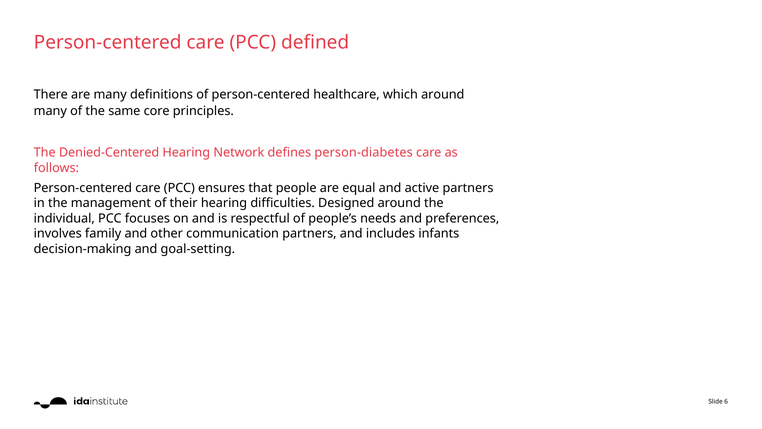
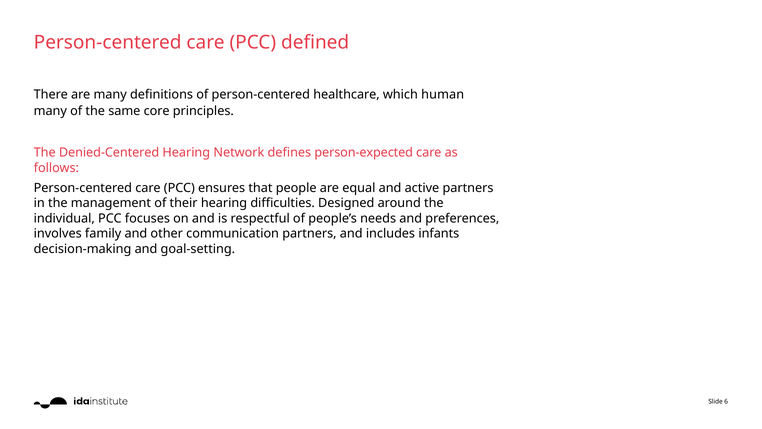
which around: around -> human
person-diabetes: person-diabetes -> person-expected
